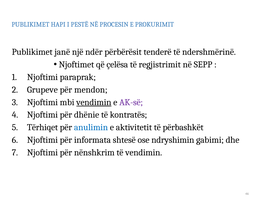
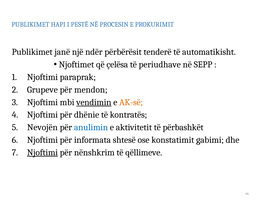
ndershmërinë: ndershmërinë -> automatikisht
regjistrimit: regjistrimit -> periudhave
AK-së colour: purple -> orange
Tërhiqet: Tërhiqet -> Nevojën
ndryshimin: ndryshimin -> konstatimit
Njoftimi at (42, 152) underline: none -> present
të vendimin: vendimin -> qëllimeve
